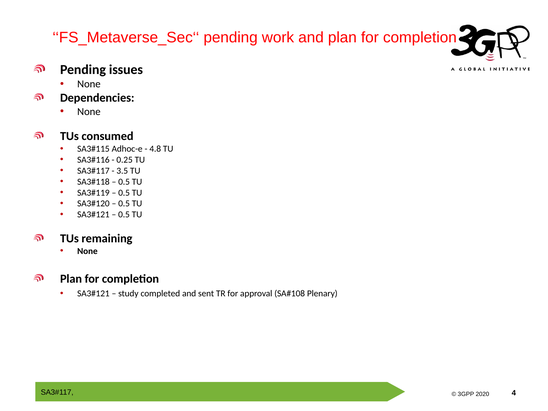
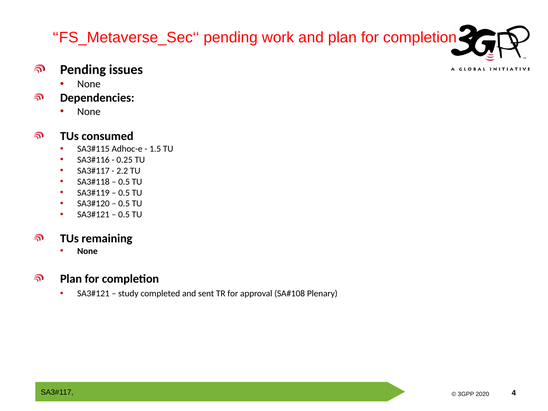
4.8: 4.8 -> 1.5
3.5: 3.5 -> 2.2
